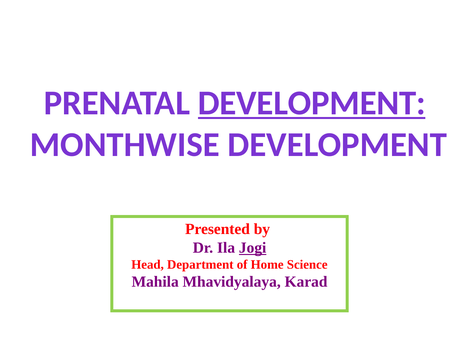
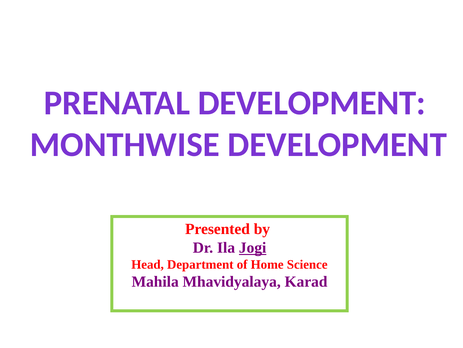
DEVELOPMENT at (312, 103) underline: present -> none
